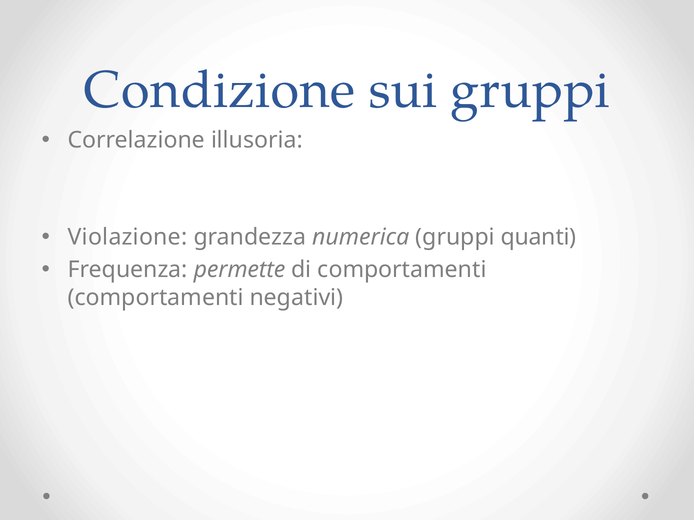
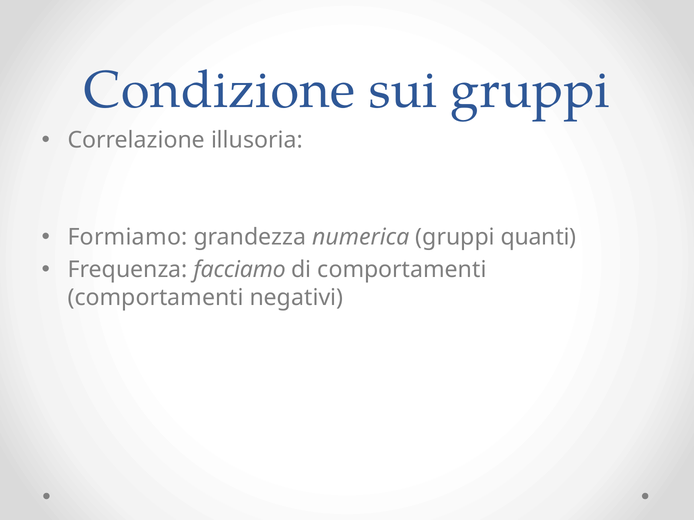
Violazione: Violazione -> Formiamo
permette: permette -> facciamo
